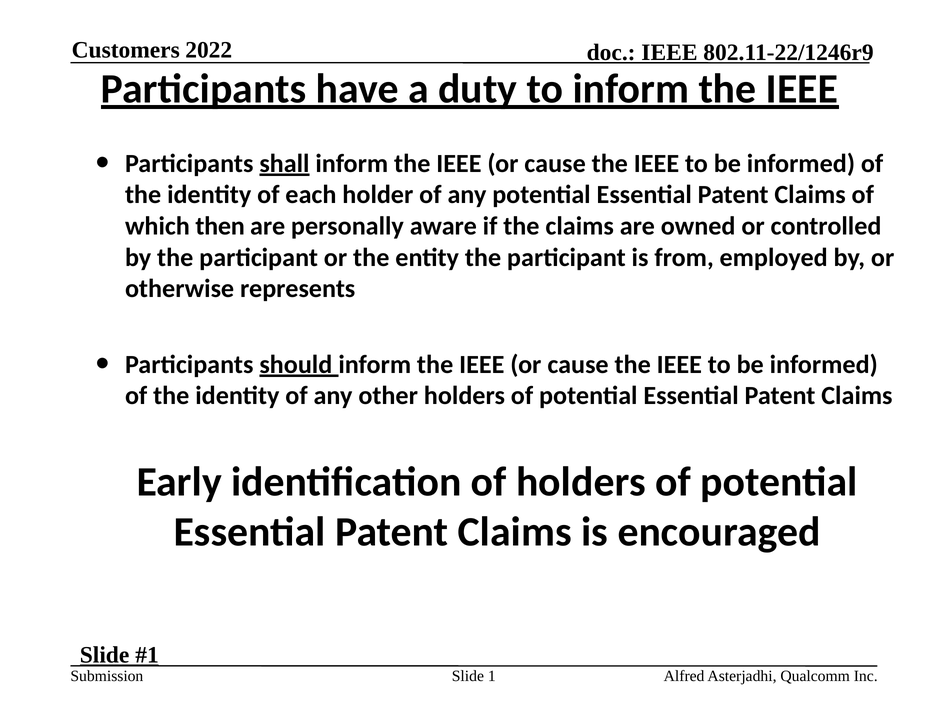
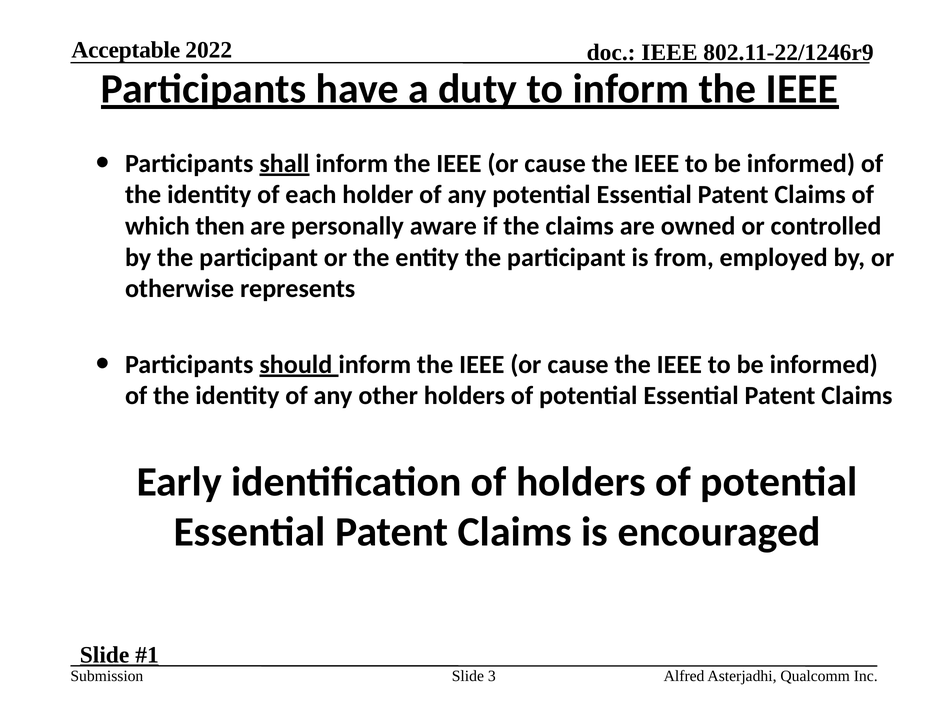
Customers: Customers -> Acceptable
1: 1 -> 3
